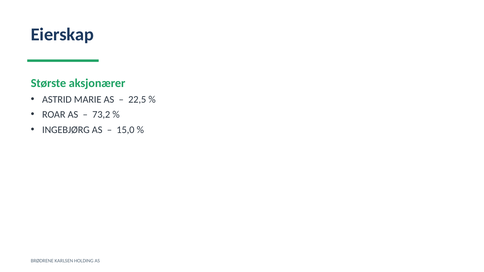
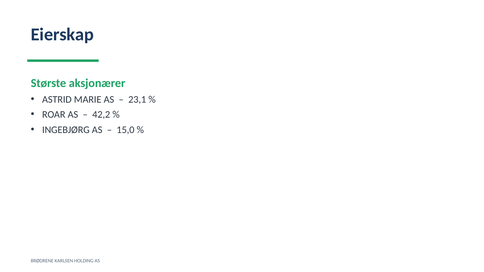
22,5: 22,5 -> 23,1
73,2: 73,2 -> 42,2
